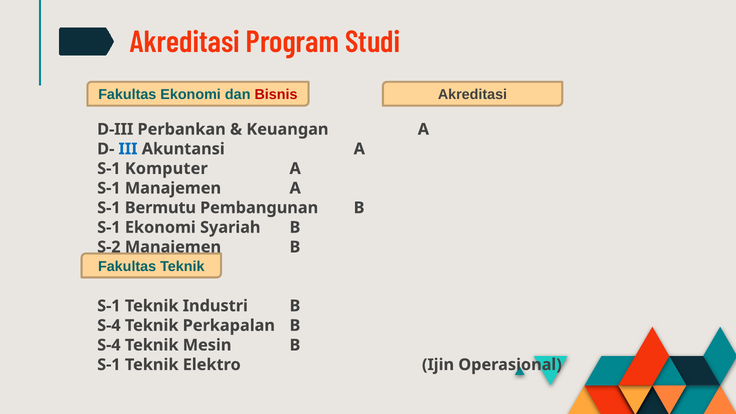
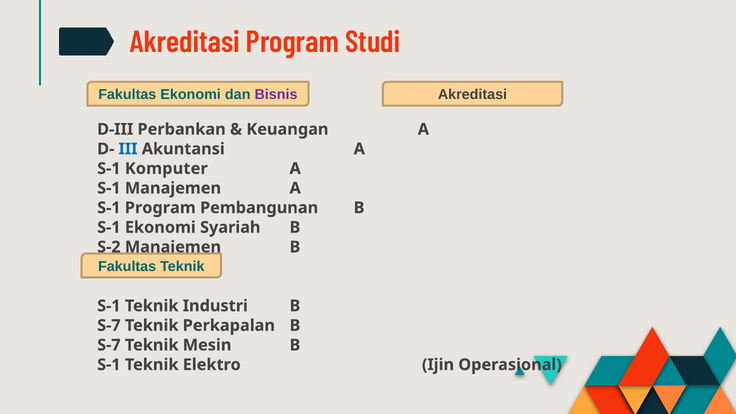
Bisnis colour: red -> purple
S-1 Bermutu: Bermutu -> Program
S-4 at (109, 325): S-4 -> S-7
S-4 at (109, 345): S-4 -> S-7
